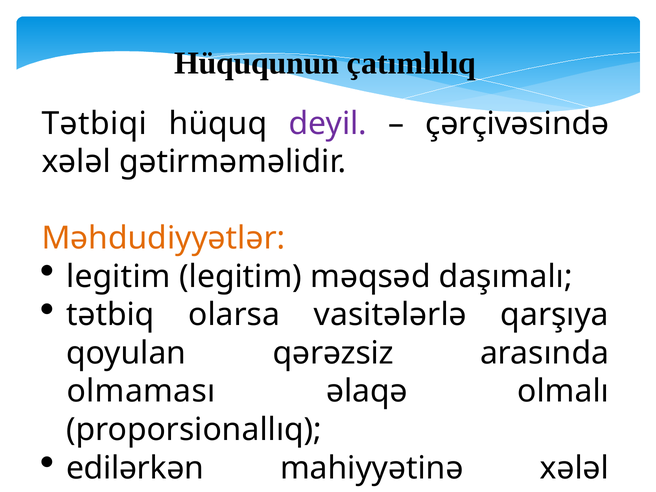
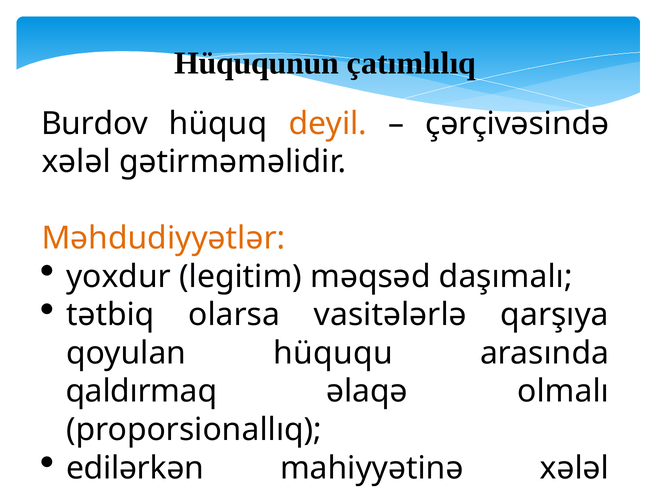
Tətbiqi: Tətbiqi -> Burdov
deyil colour: purple -> orange
legitim at (118, 277): legitim -> yoxdur
qərəzsiz: qərəzsiz -> hüququ
olmaması: olmaması -> qaldırmaq
